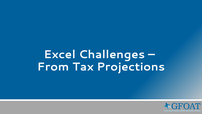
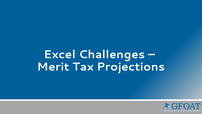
From: From -> Merit
